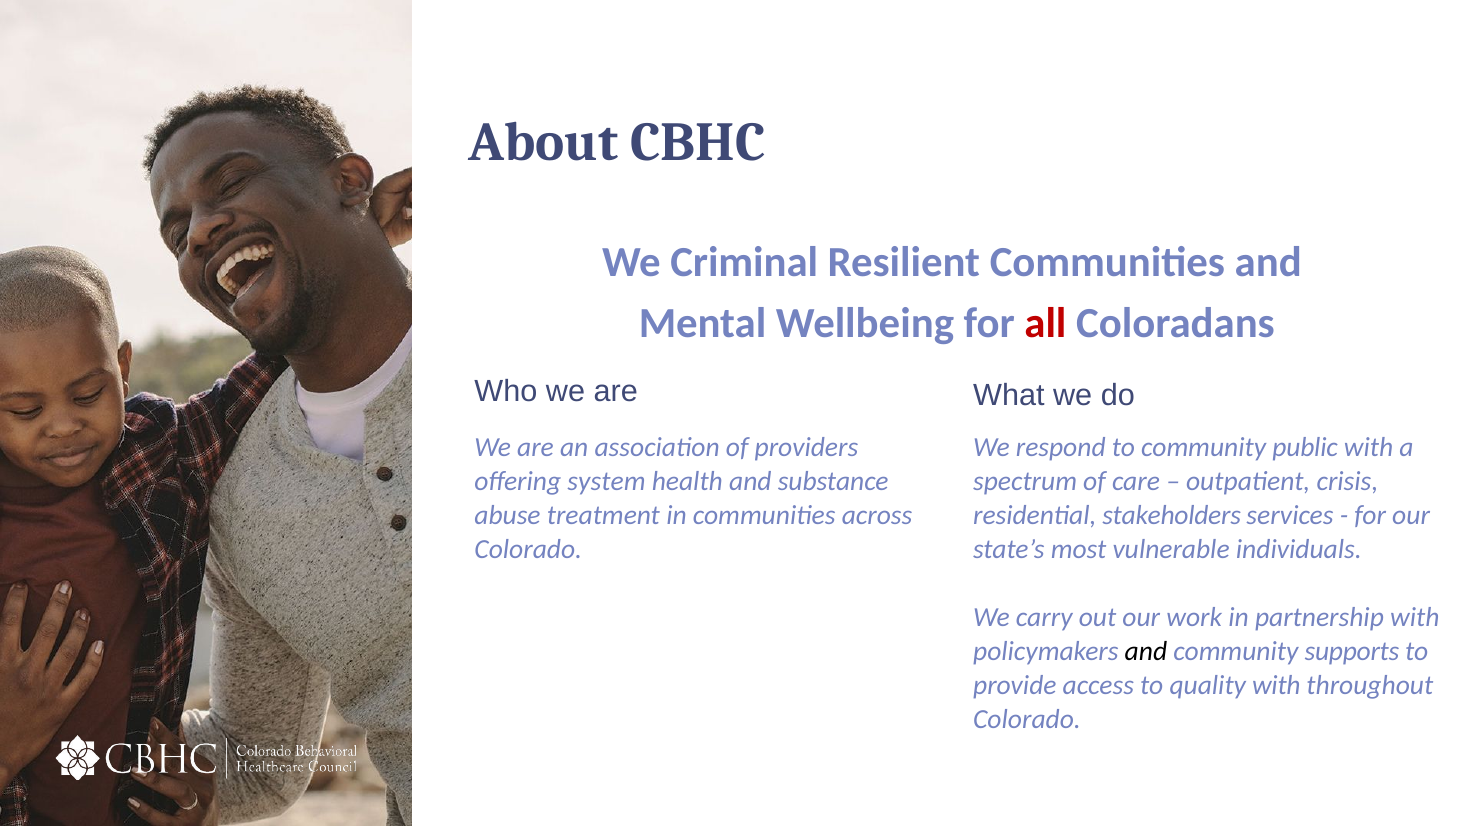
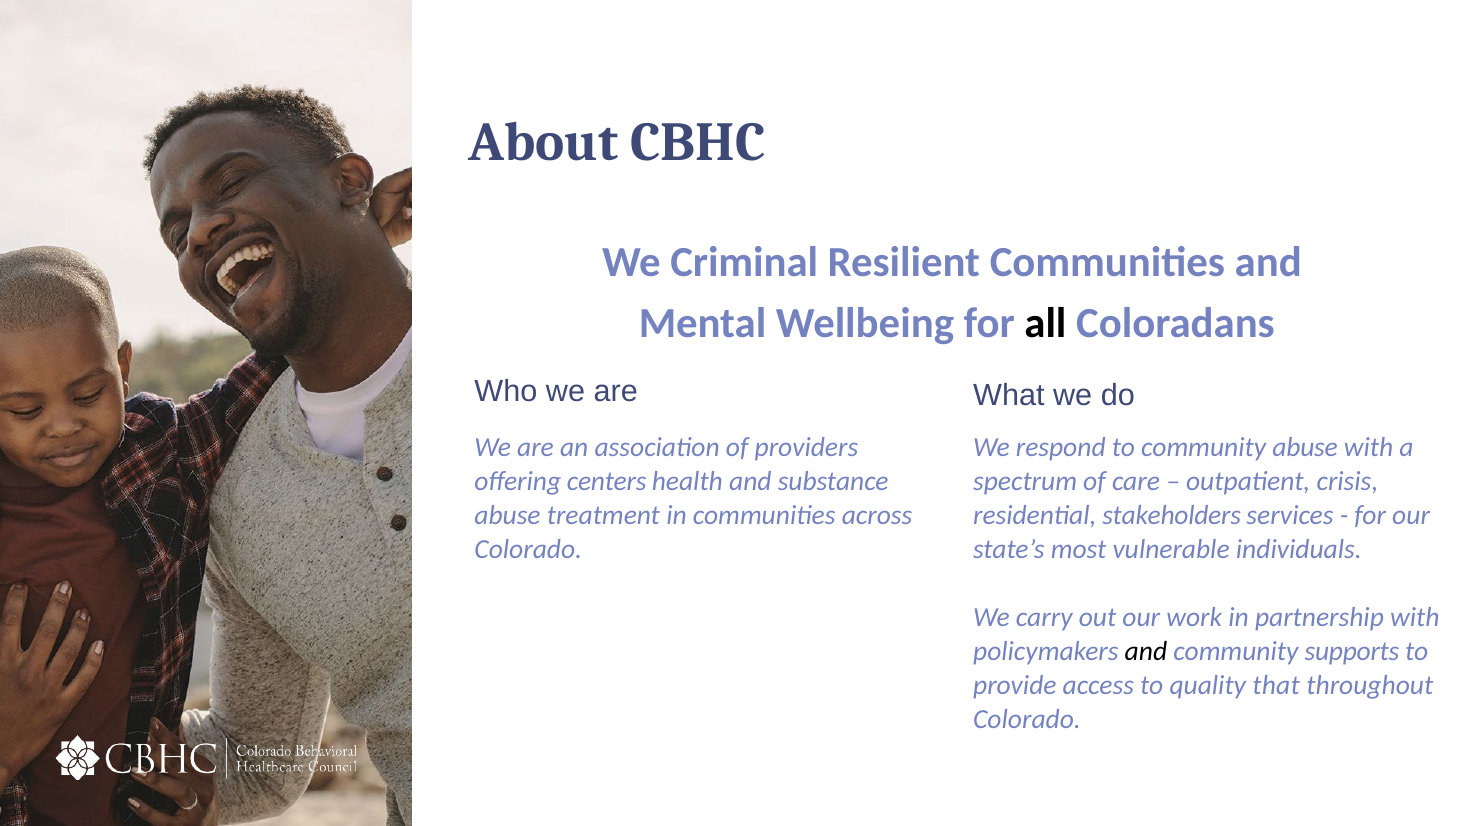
all colour: red -> black
community public: public -> abuse
system: system -> centers
quality with: with -> that
